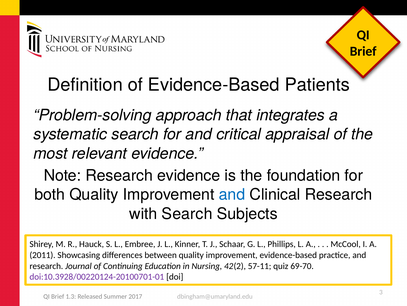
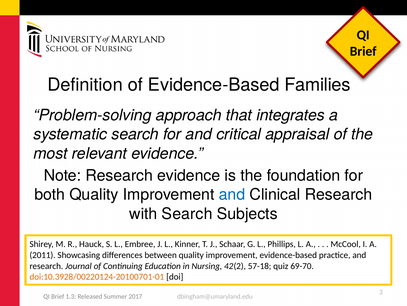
Patients: Patients -> Families
57-11: 57-11 -> 57-18
doi:10.3928/00220124-20100701-01 colour: purple -> orange
